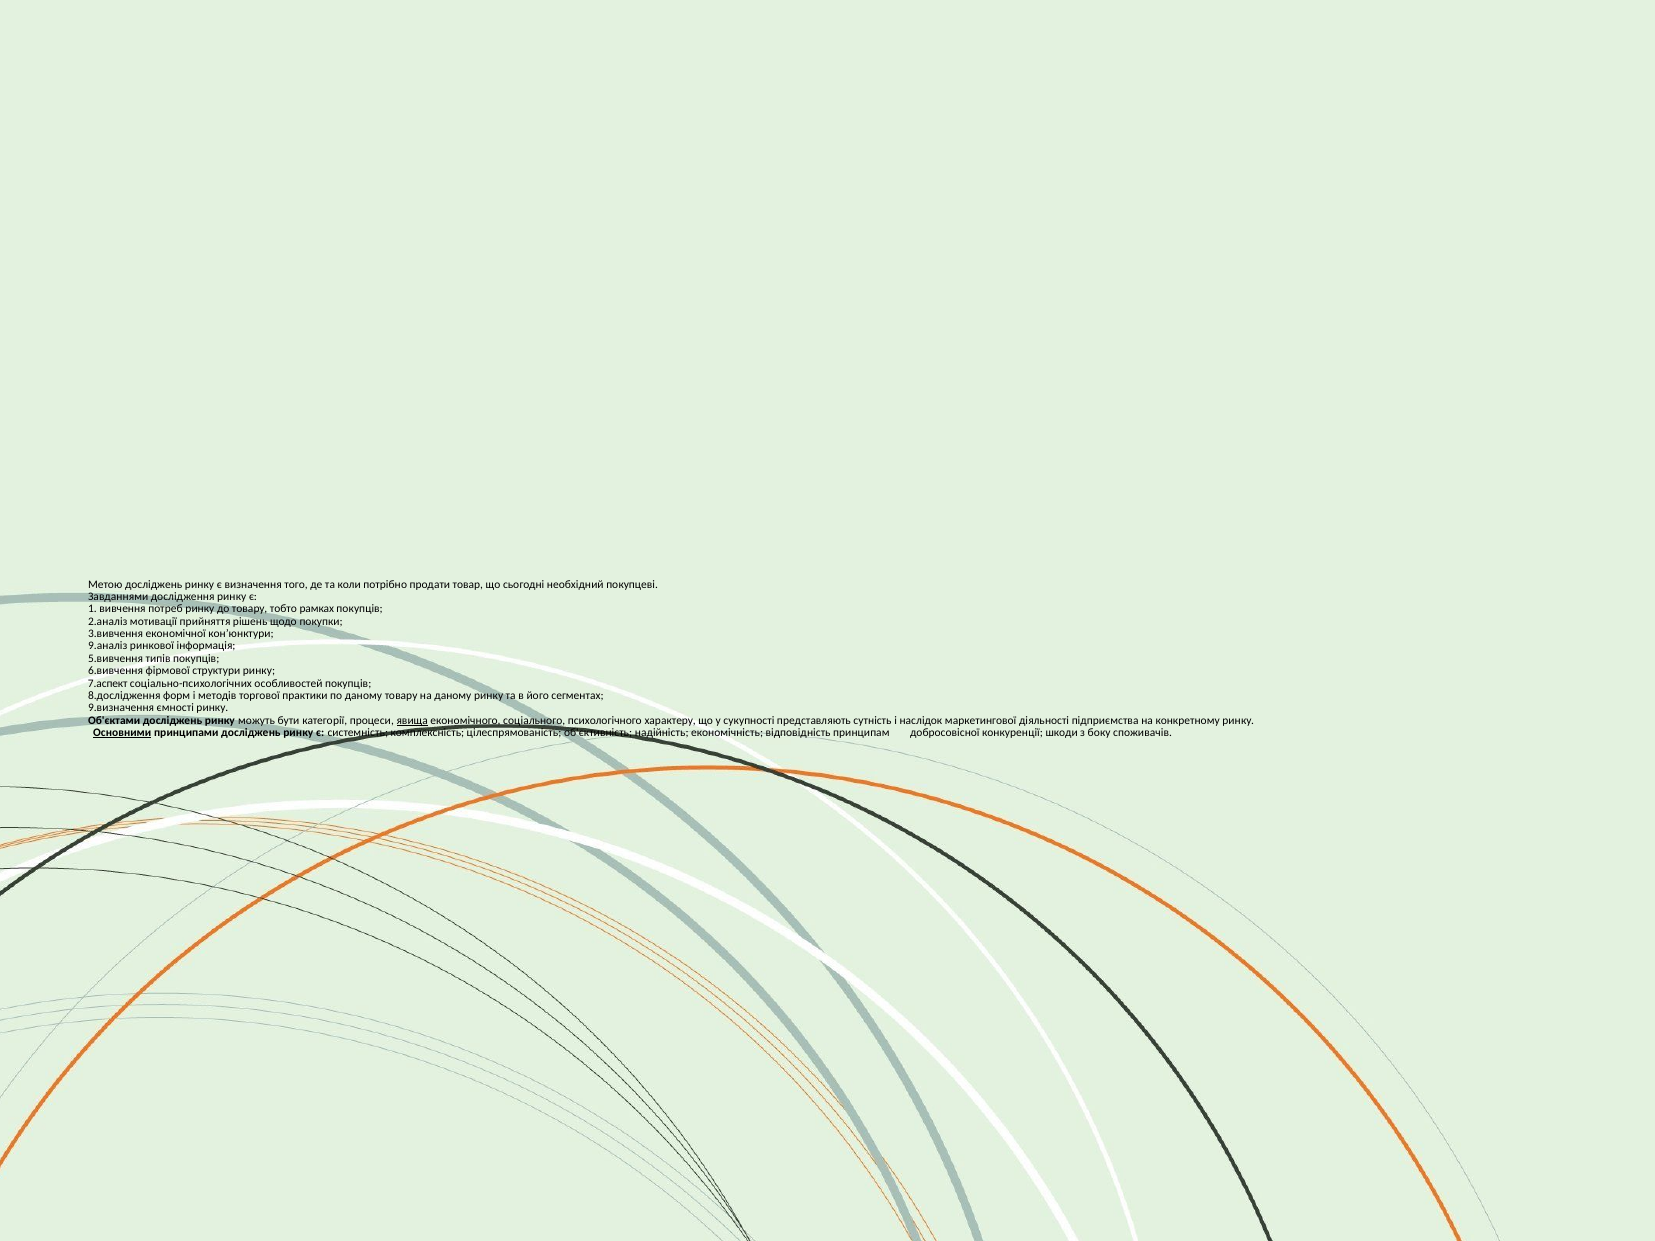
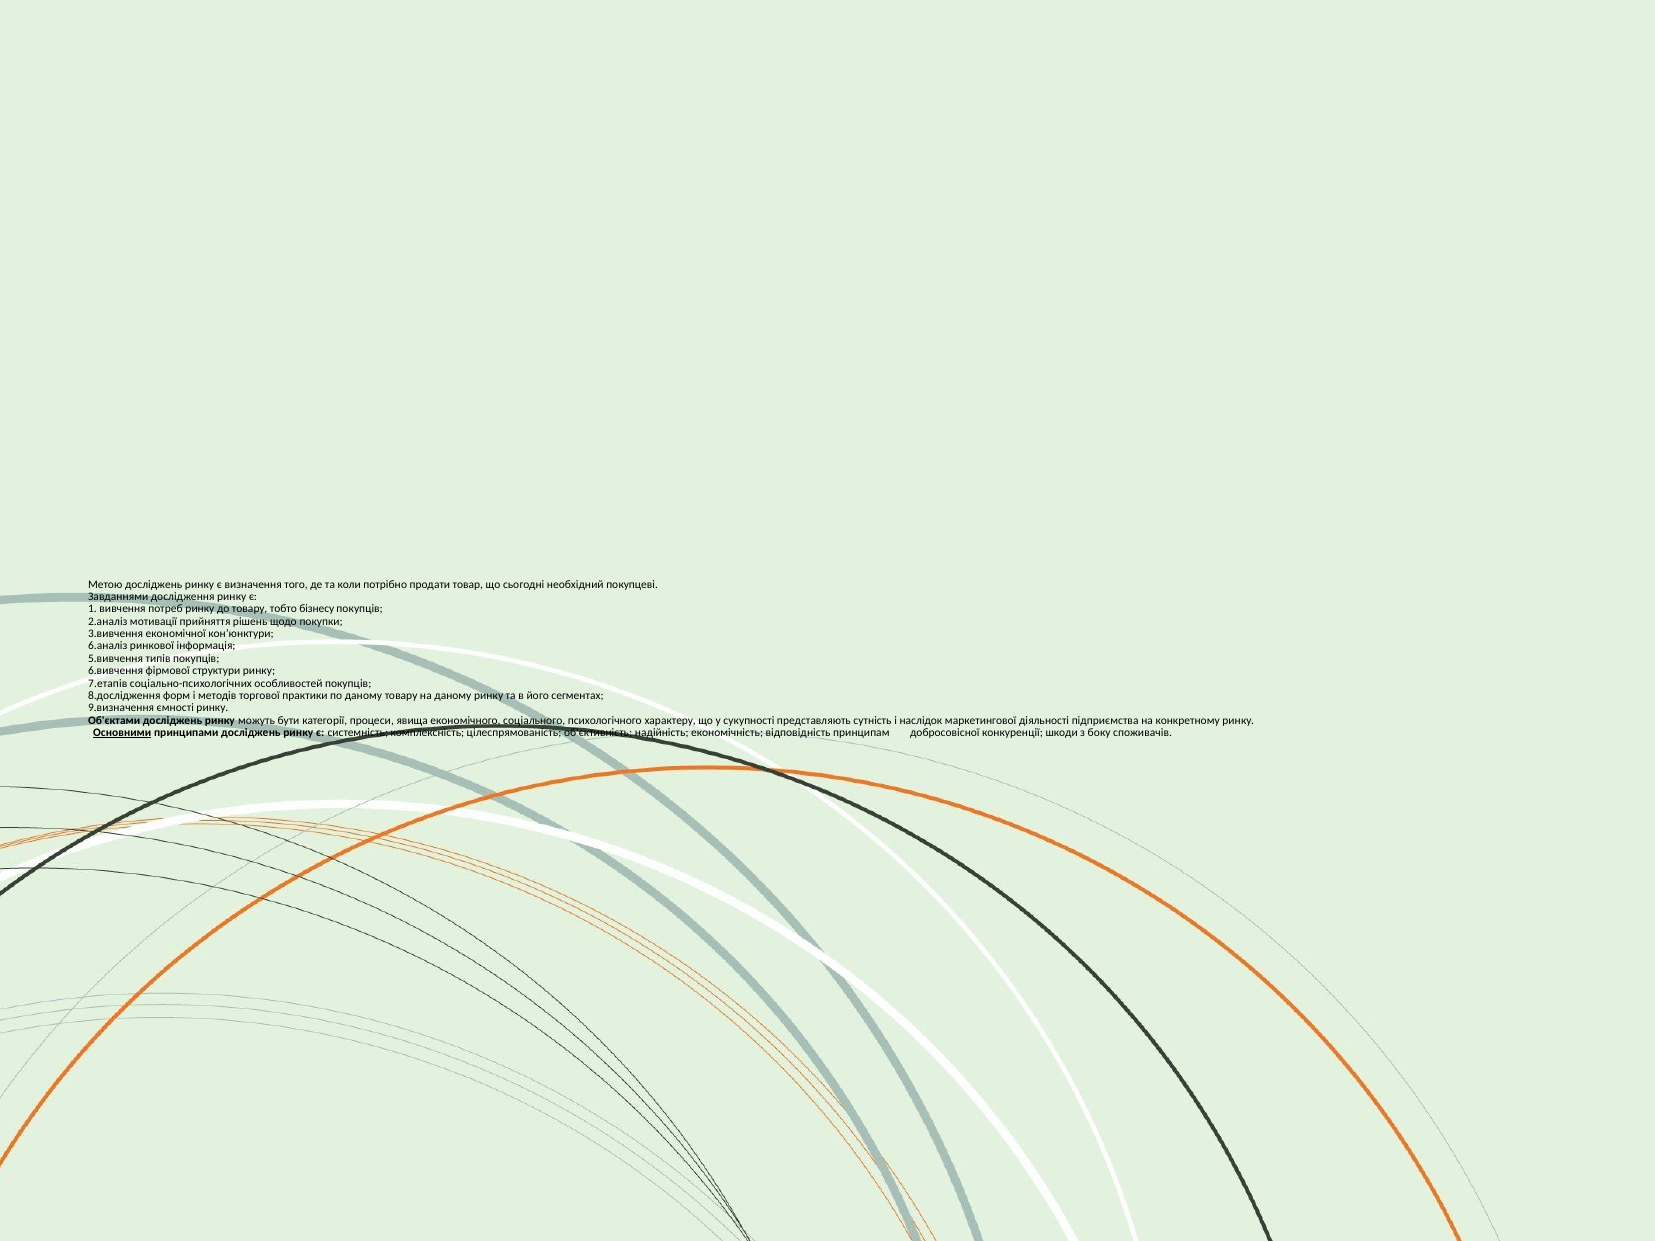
рамках: рамках -> бізнесу
9.аналіз: 9.аналіз -> 6.аналіз
7.аспект: 7.аспект -> 7.етапів
явища underline: present -> none
